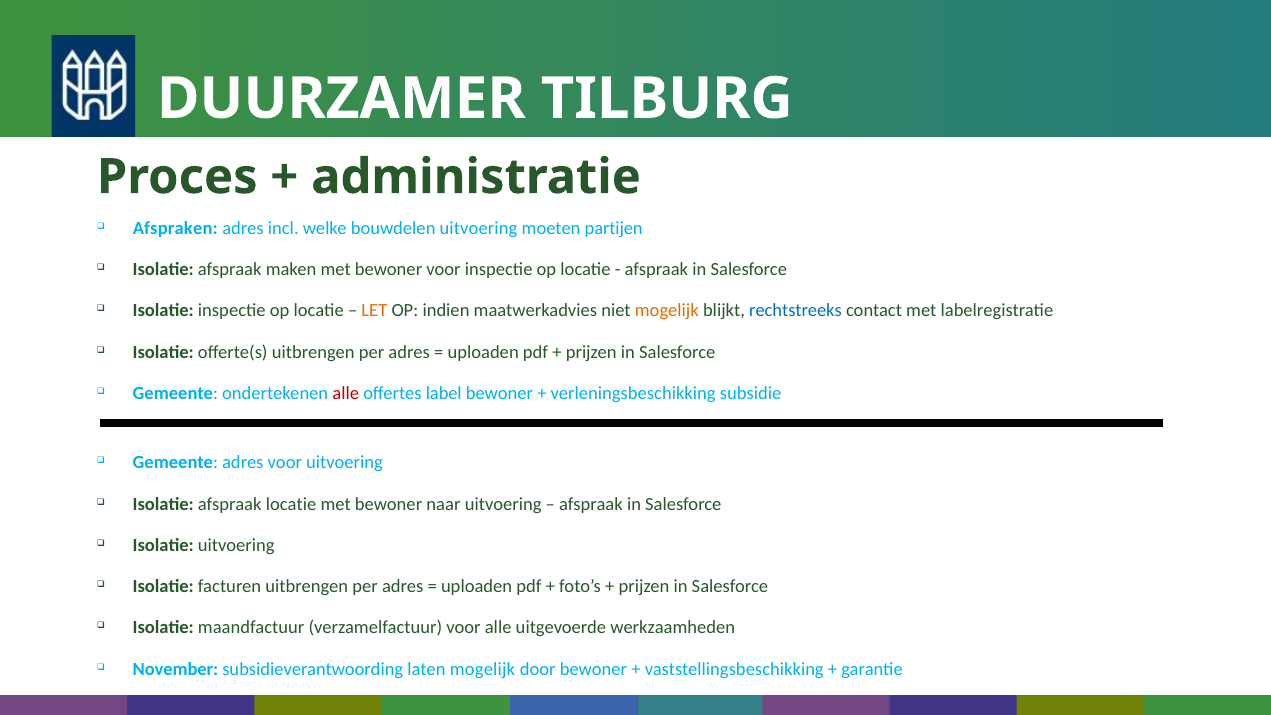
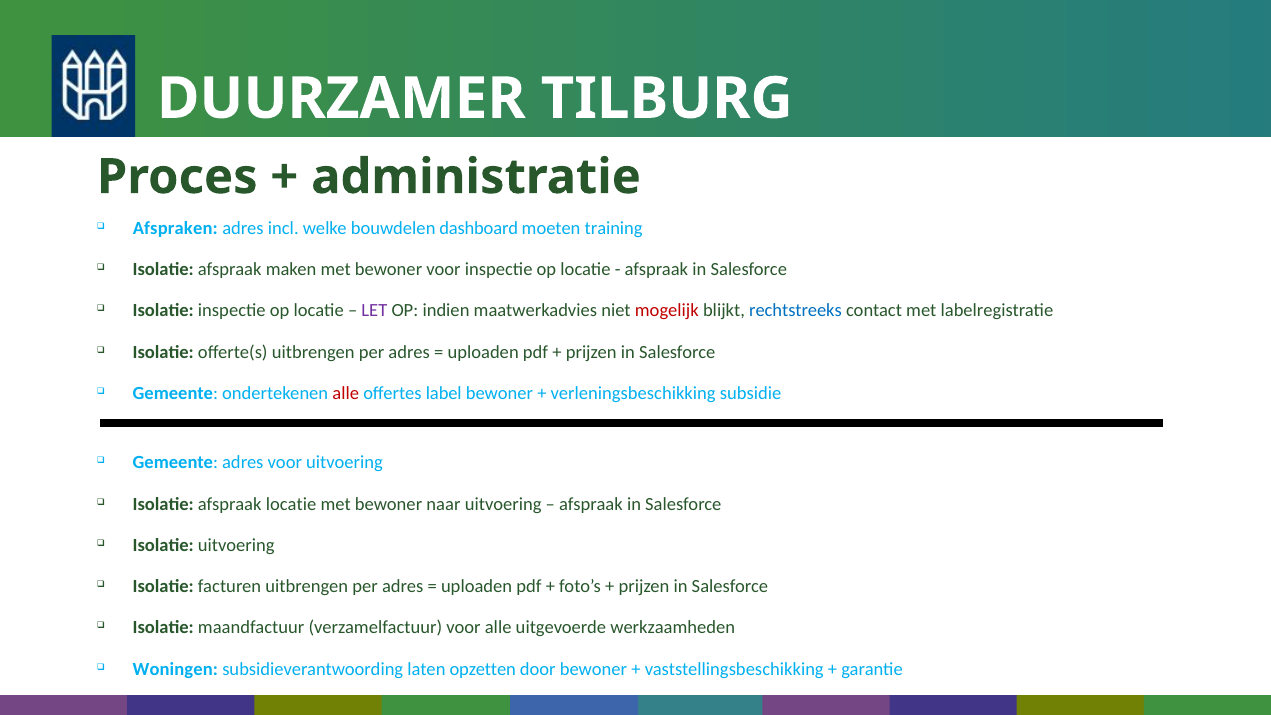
bouwdelen uitvoering: uitvoering -> dashboard
partijen: partijen -> training
LET colour: orange -> purple
mogelijk at (667, 311) colour: orange -> red
November: November -> Woningen
laten mogelijk: mogelijk -> opzetten
